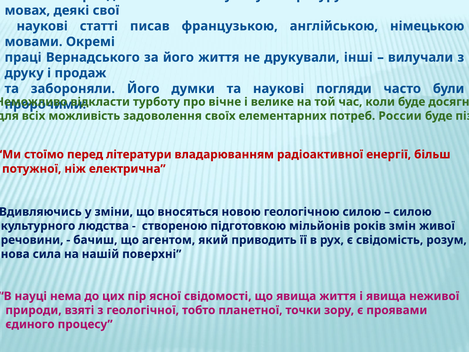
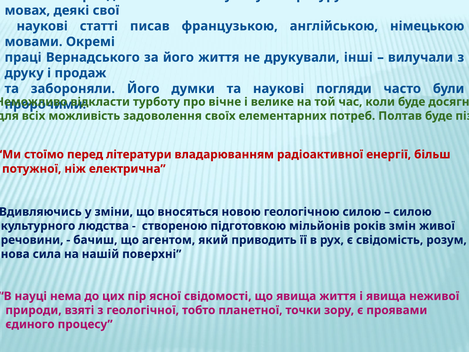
России: России -> Полтав
